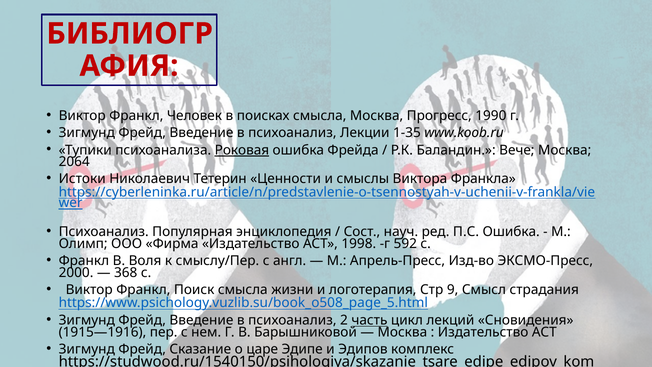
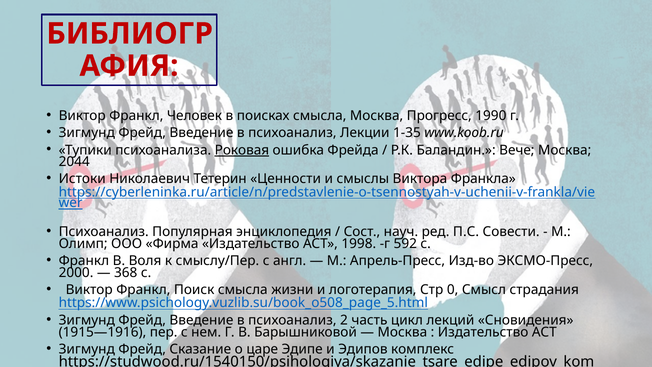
2064: 2064 -> 2044
П.С Ошибка: Ошибка -> Совести
9: 9 -> 0
часть underline: present -> none
